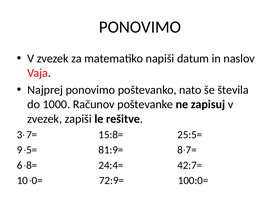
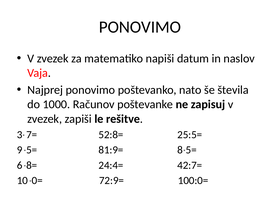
15:8=: 15:8= -> 52:8=
7= at (191, 150): 7= -> 5=
